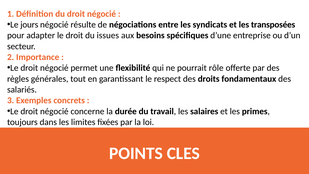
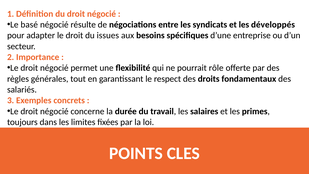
jours: jours -> basé
transposées: transposées -> développés
